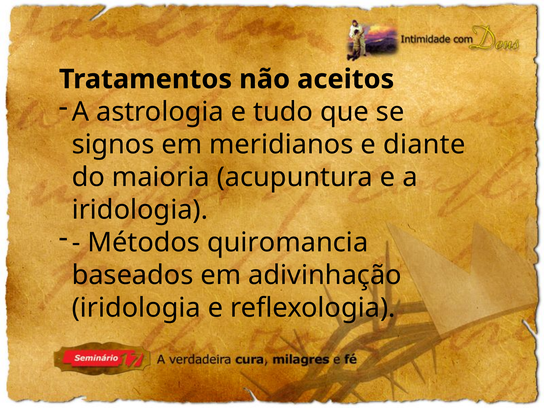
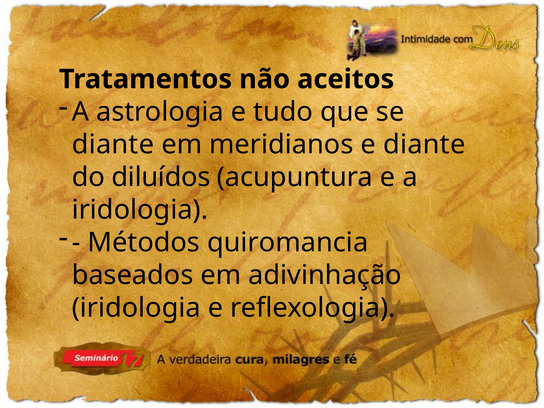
signos at (113, 145): signos -> diante
maioria: maioria -> diluídos
